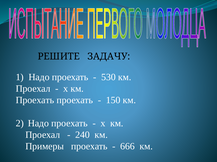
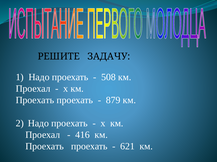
530: 530 -> 508
150: 150 -> 879
240: 240 -> 416
Примеры at (45, 147): Примеры -> Проехать
666: 666 -> 621
